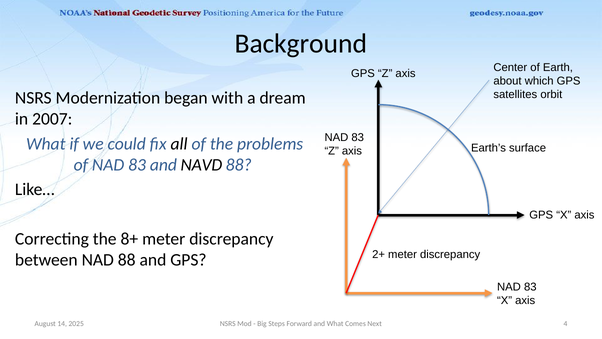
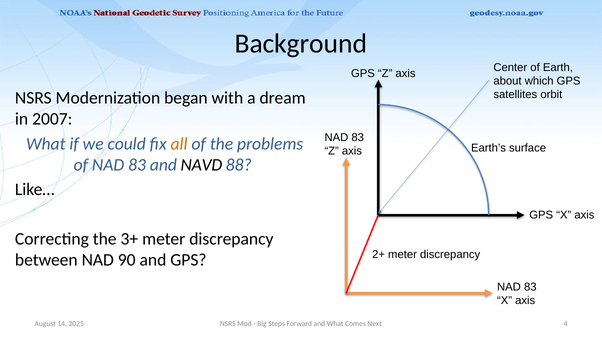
all colour: black -> orange
8+: 8+ -> 3+
NAD 88: 88 -> 90
